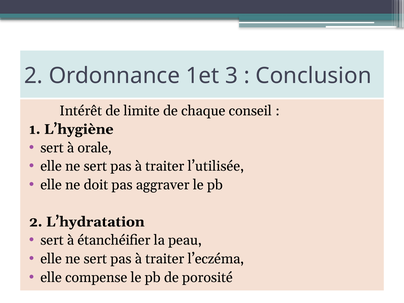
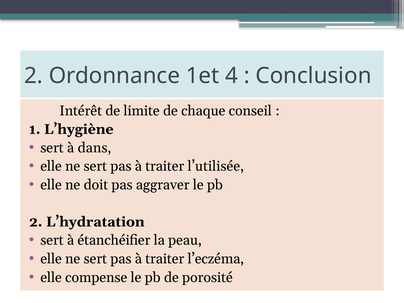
3: 3 -> 4
orale: orale -> dans
